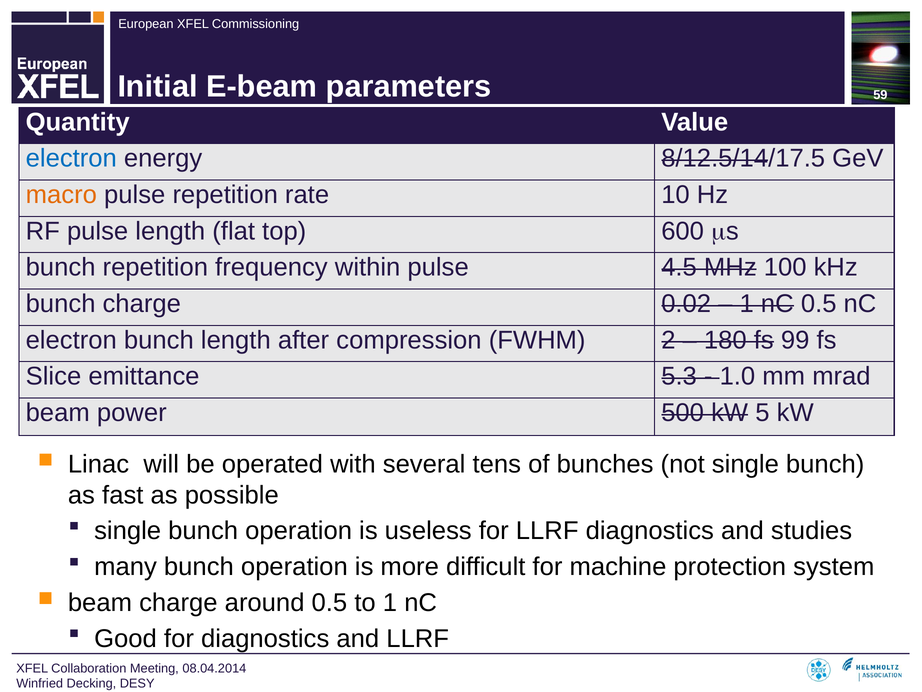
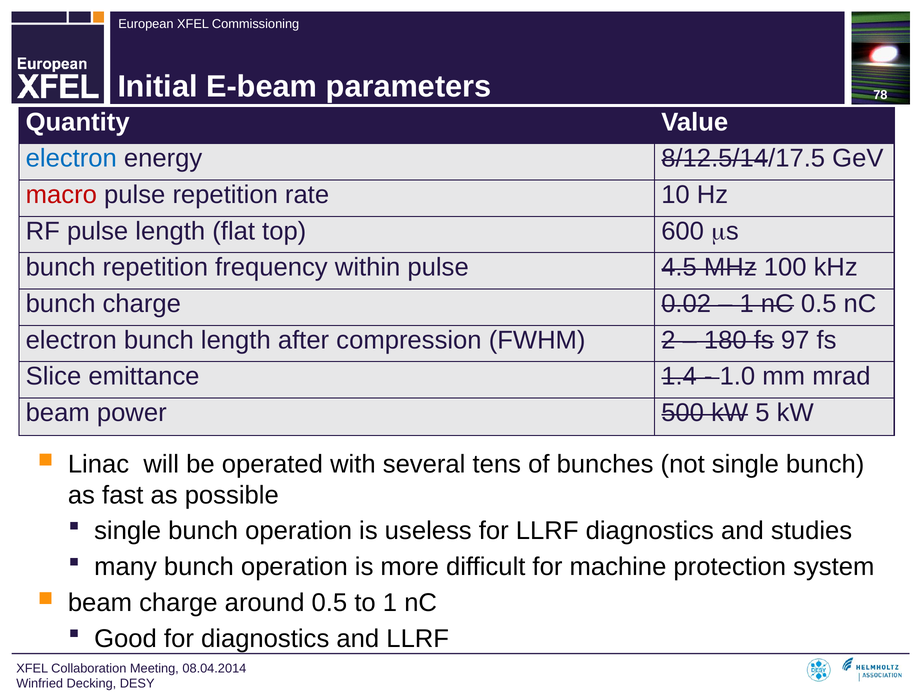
59: 59 -> 78
macro colour: orange -> red
99: 99 -> 97
5.3: 5.3 -> 1.4
